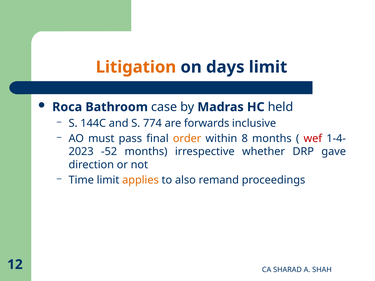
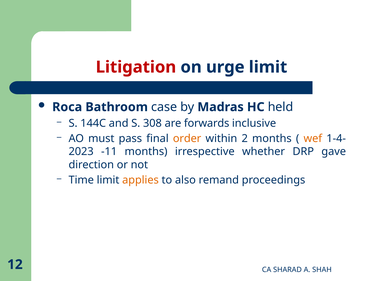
Litigation colour: orange -> red
days: days -> urge
774: 774 -> 308
8: 8 -> 2
wef colour: red -> orange
-52: -52 -> -11
